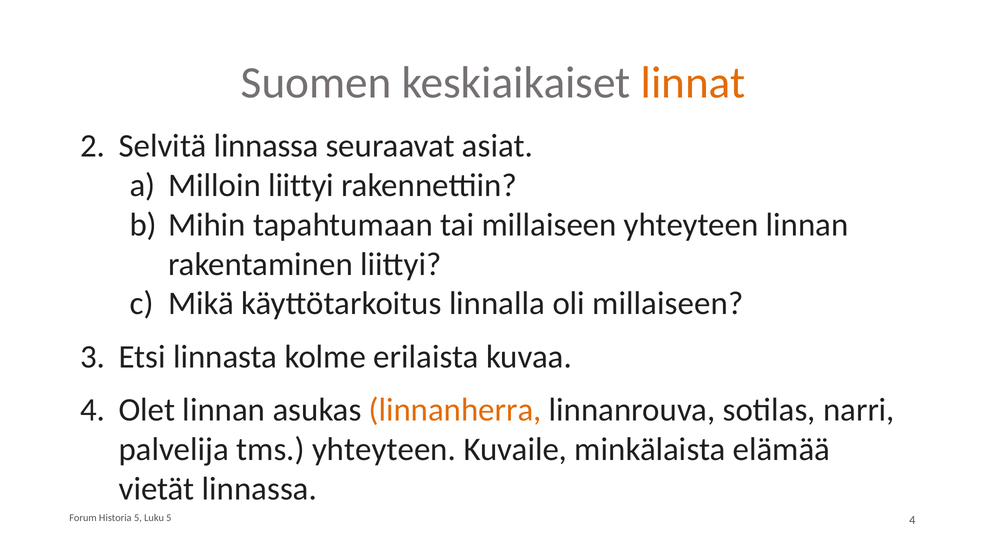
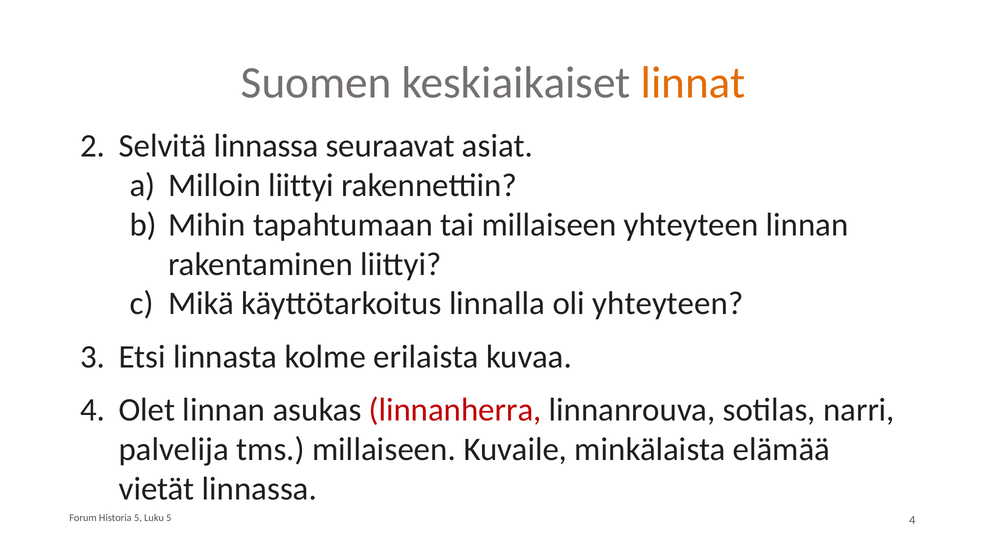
oli millaiseen: millaiseen -> yhteyteen
linnanherra colour: orange -> red
tms yhteyteen: yhteyteen -> millaiseen
